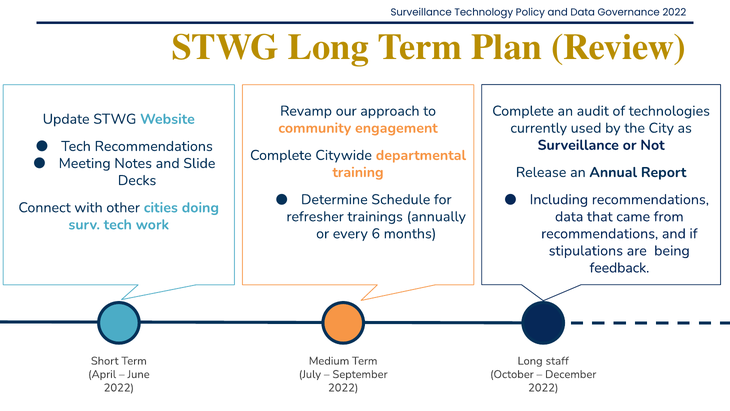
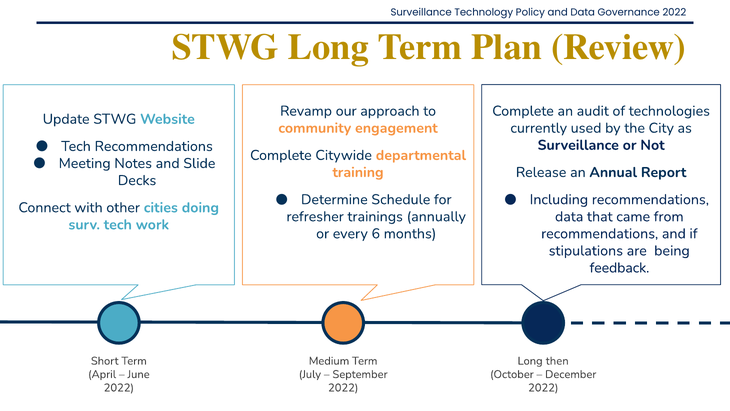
staff: staff -> then
